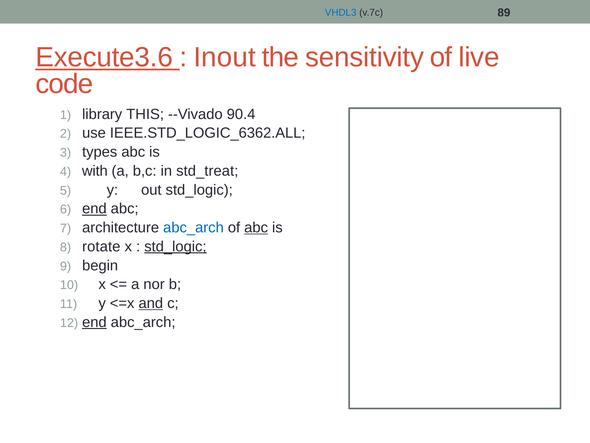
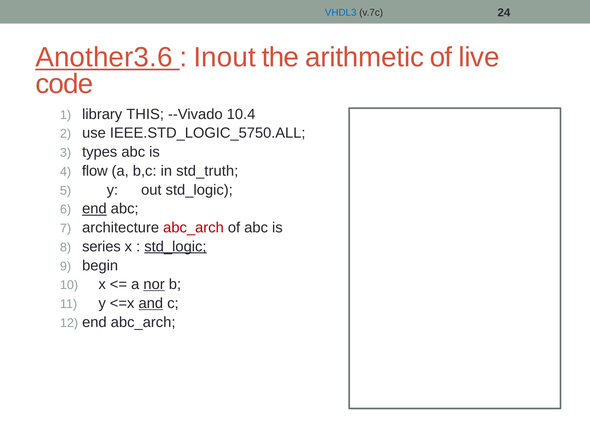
89: 89 -> 24
Execute3.6: Execute3.6 -> Another3.6
sensitivity: sensitivity -> arithmetic
90.4: 90.4 -> 10.4
IEEE.STD_LOGIC_6362.ALL: IEEE.STD_LOGIC_6362.ALL -> IEEE.STD_LOGIC_5750.ALL
with: with -> flow
std_treat: std_treat -> std_truth
abc_arch at (193, 227) colour: blue -> red
abc at (256, 227) underline: present -> none
rotate: rotate -> series
nor underline: none -> present
end at (94, 322) underline: present -> none
